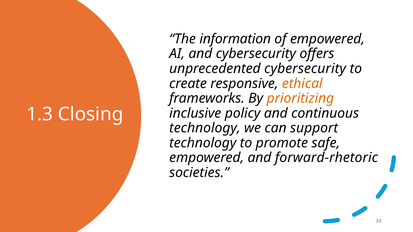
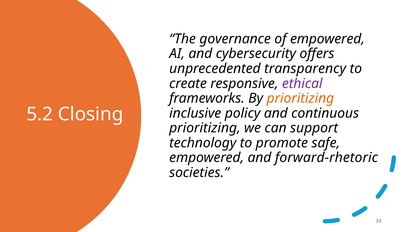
information: information -> governance
unprecedented cybersecurity: cybersecurity -> transparency
ethical colour: orange -> purple
1.3: 1.3 -> 5.2
technology at (205, 128): technology -> prioritizing
